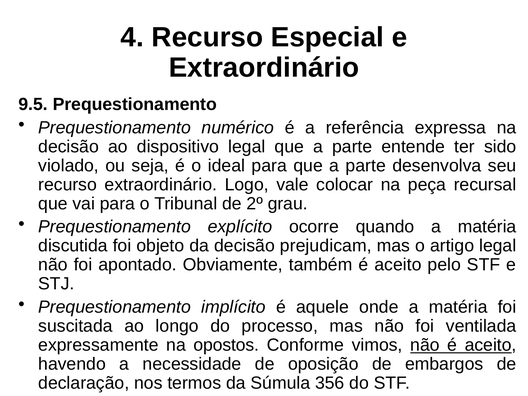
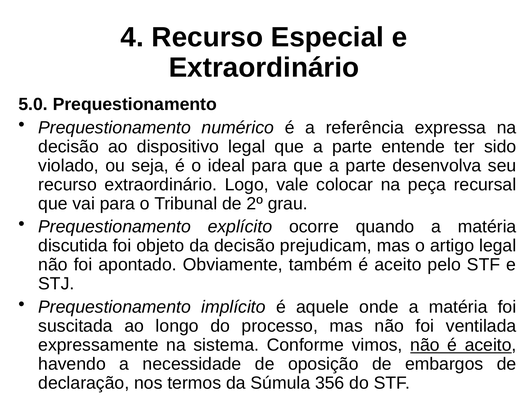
9.5: 9.5 -> 5.0
opostos: opostos -> sistema
